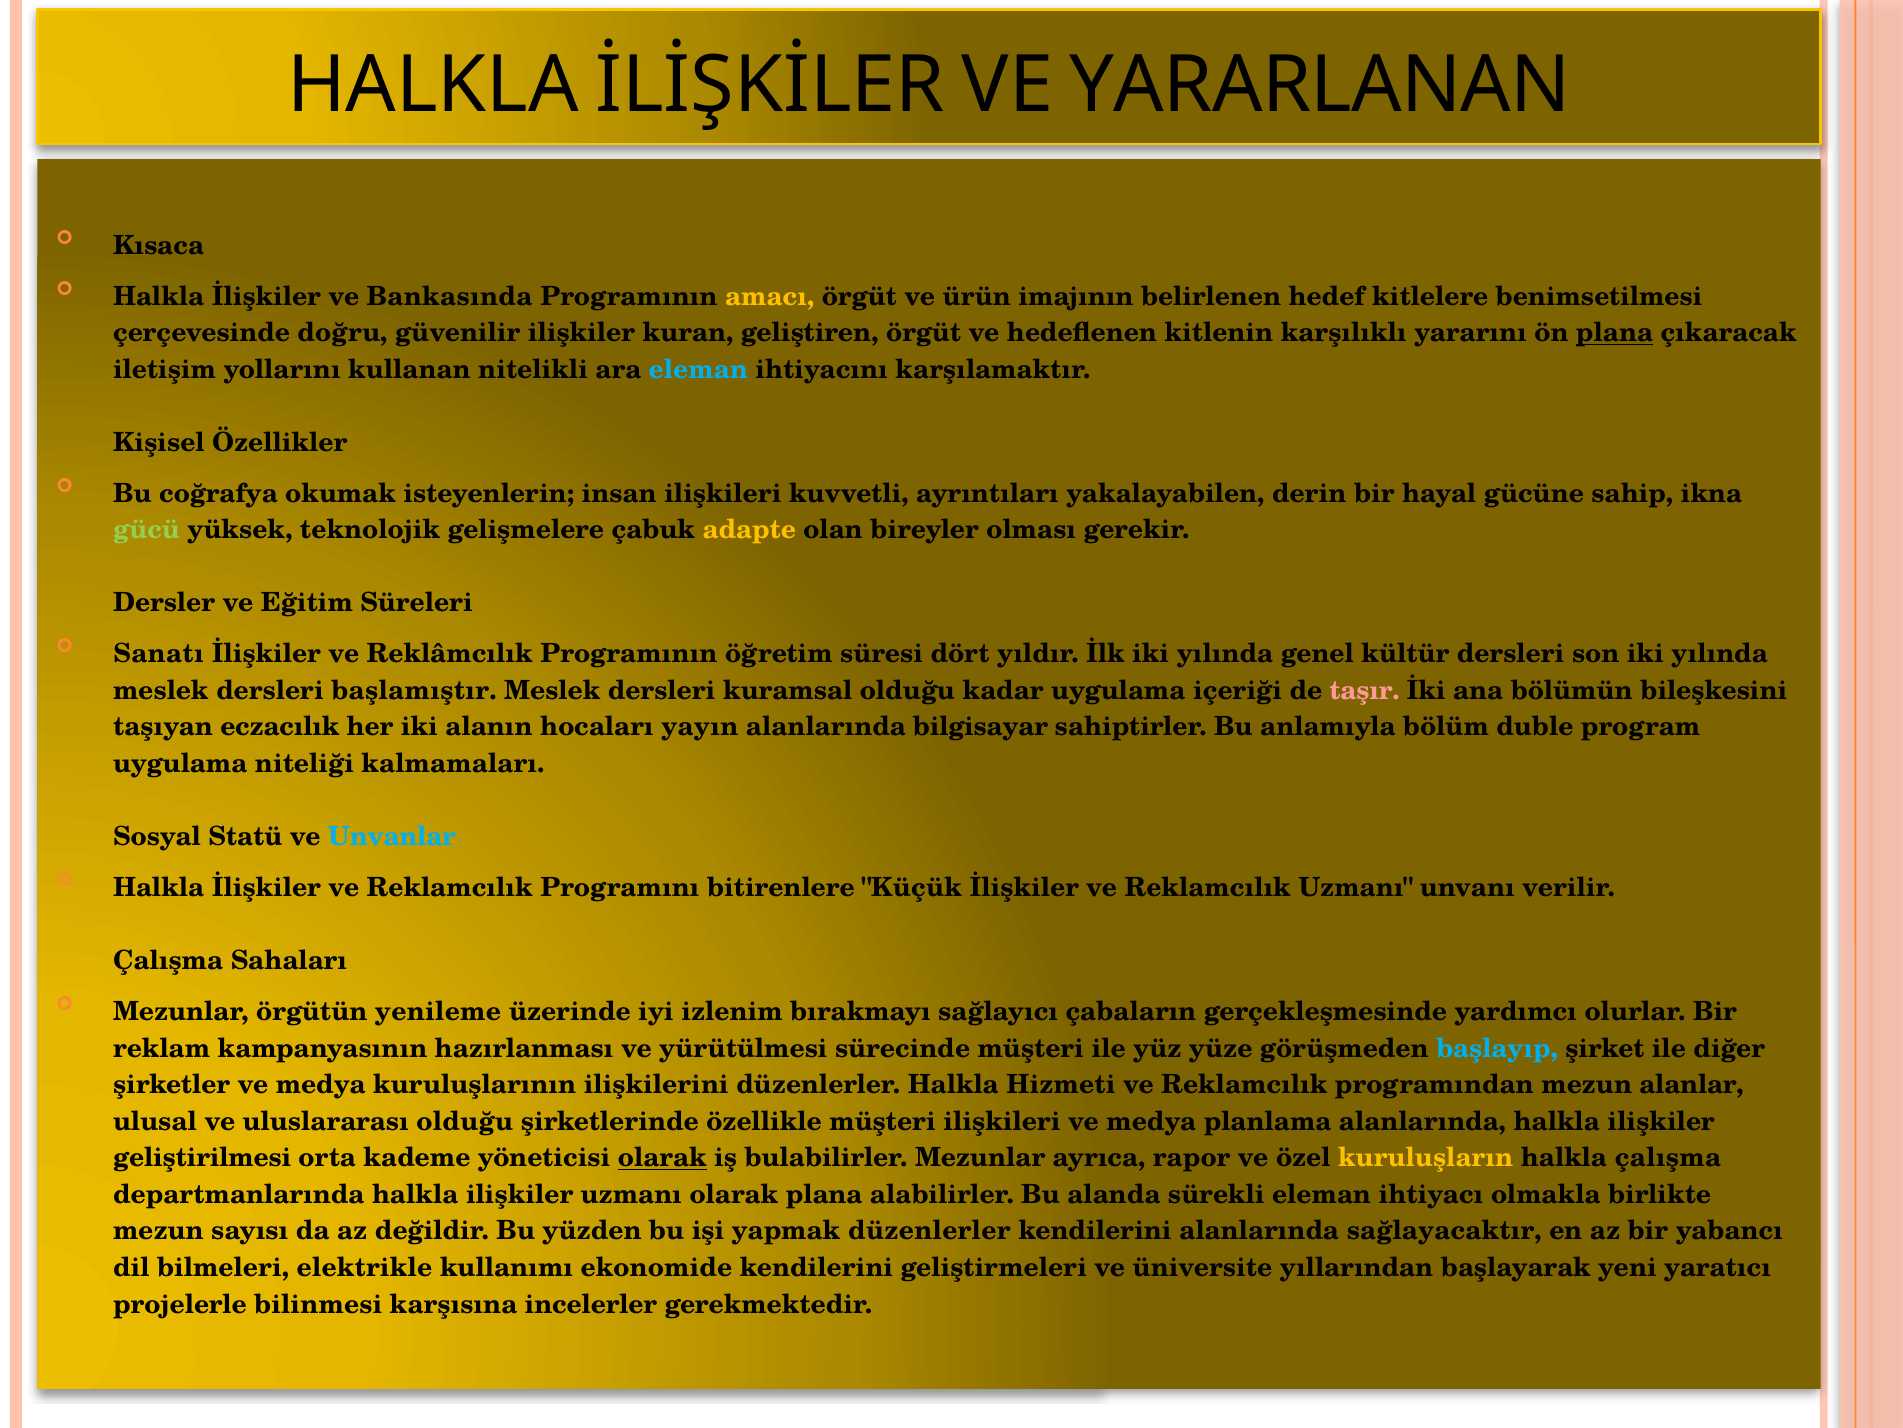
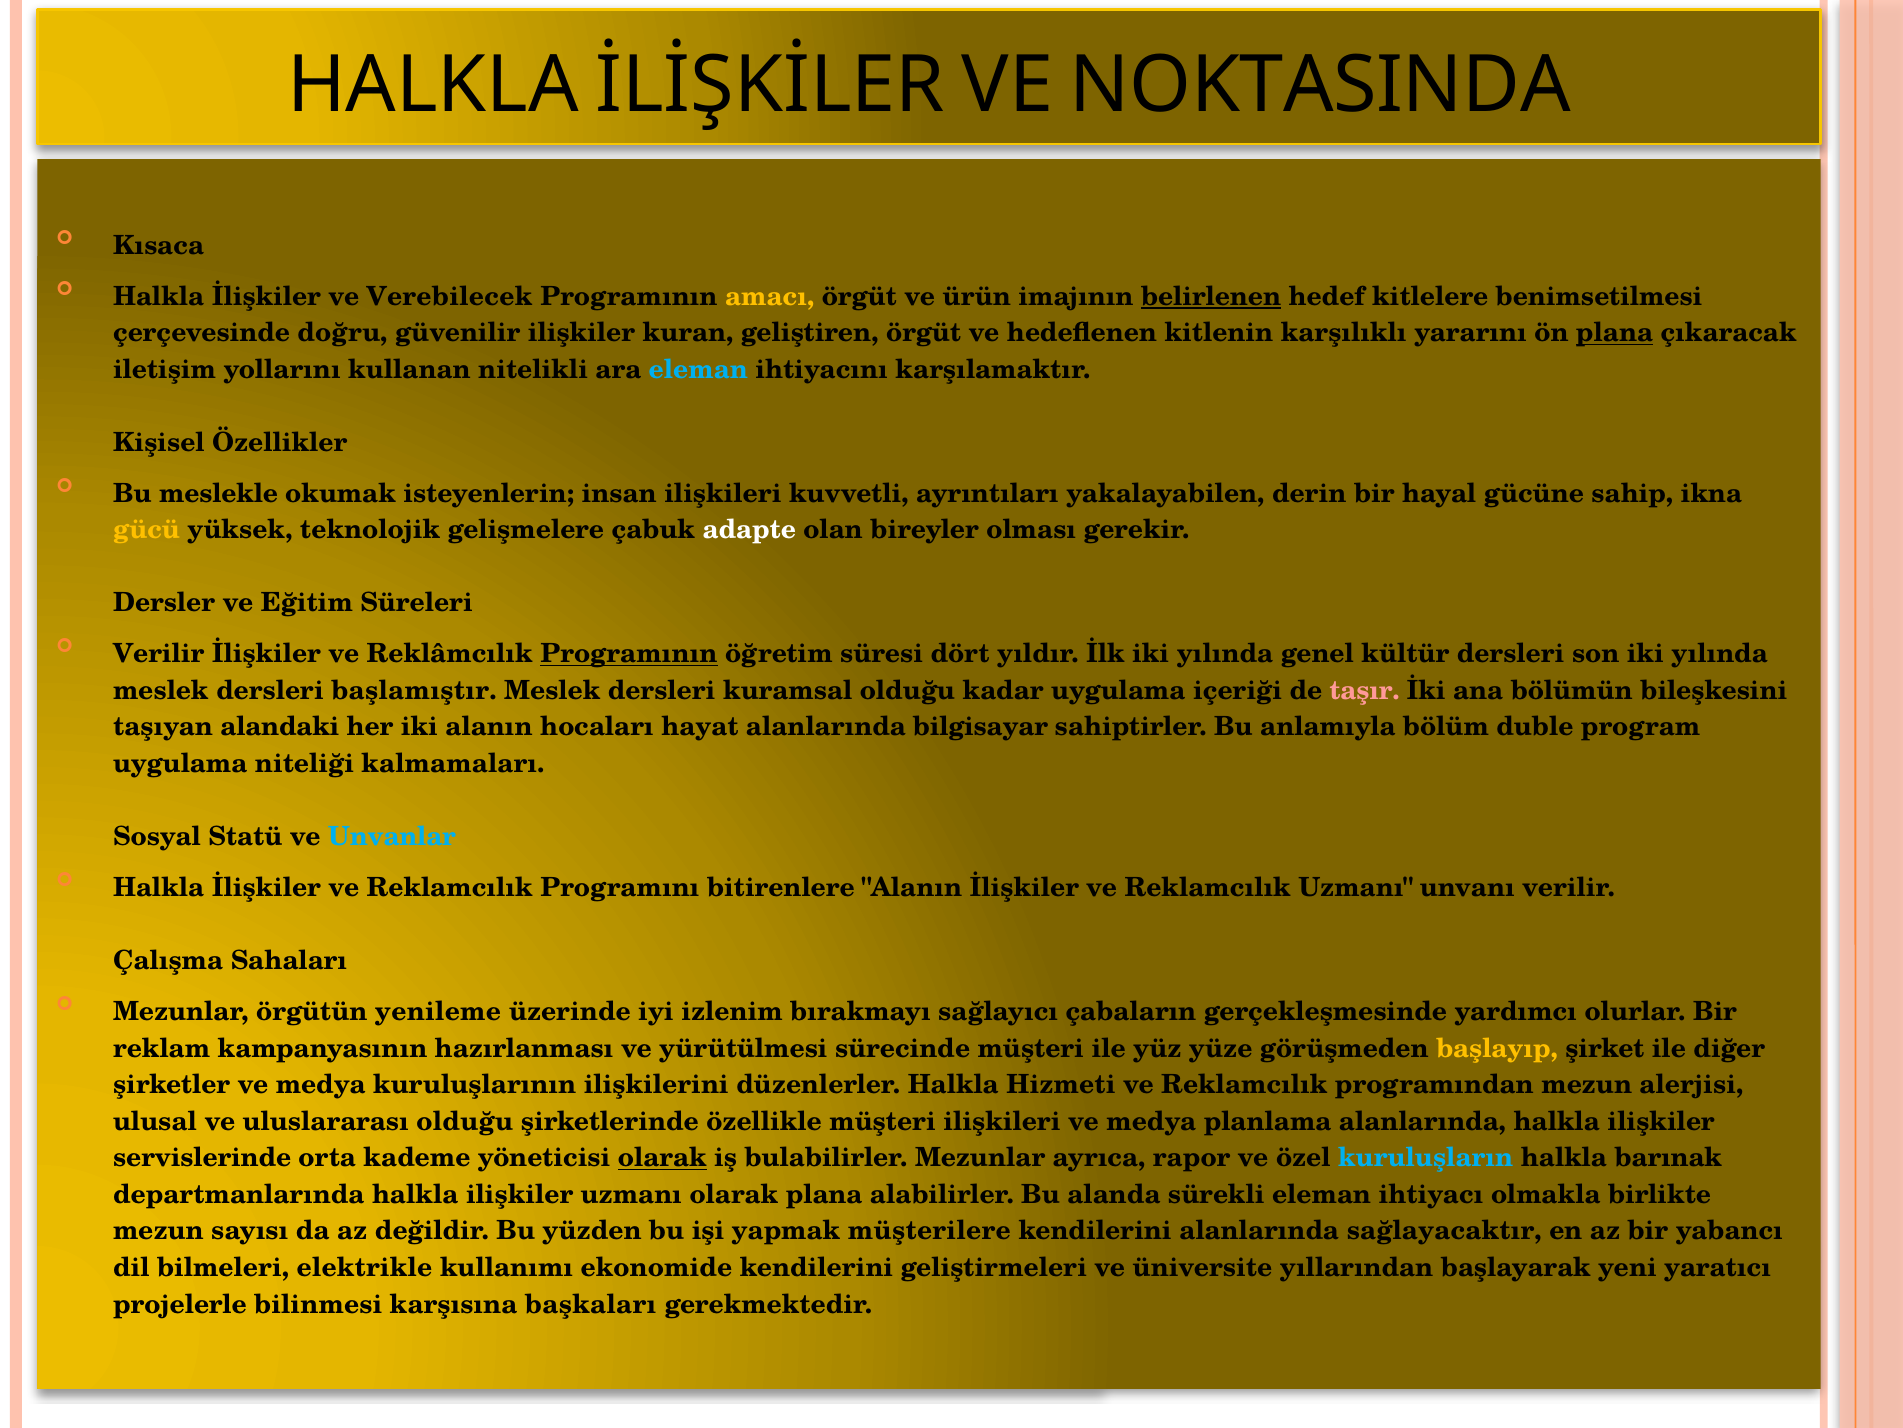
YARARLANAN: YARARLANAN -> NOKTASINDA
Bankasında: Bankasında -> Verebilecek
belirlenen underline: none -> present
coğrafya: coğrafya -> meslekle
gücü colour: light green -> yellow
adapte colour: yellow -> white
Sanatı at (159, 654): Sanatı -> Verilir
Programının at (629, 654) underline: none -> present
eczacılık: eczacılık -> alandaki
yayın: yayın -> hayat
bitirenlere Küçük: Küçük -> Alanın
başlayıp colour: light blue -> yellow
alanlar: alanlar -> alerjisi
geliştirilmesi: geliştirilmesi -> servislerinde
kuruluşların colour: yellow -> light blue
halkla çalışma: çalışma -> barınak
yapmak düzenlerler: düzenlerler -> müşterilere
incelerler: incelerler -> başkaları
